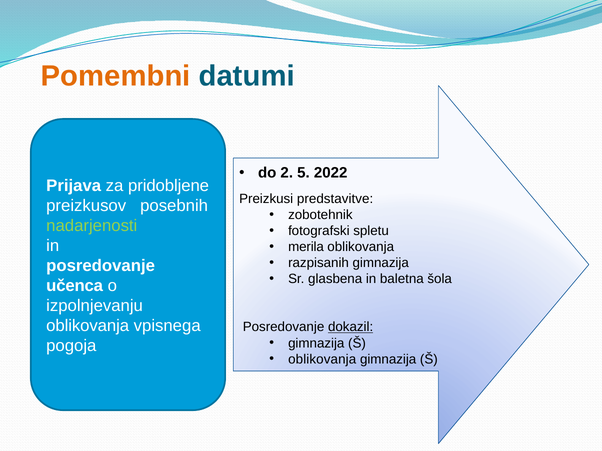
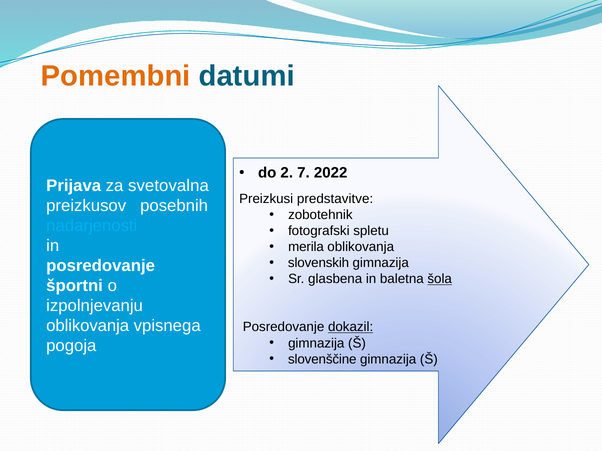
5: 5 -> 7
pridobljene: pridobljene -> svetovalna
nadarjenosti colour: light green -> light blue
razpisanih: razpisanih -> slovenskih
šola underline: none -> present
učenca: učenca -> športni
oblikovanja at (322, 360): oblikovanja -> slovenščine
